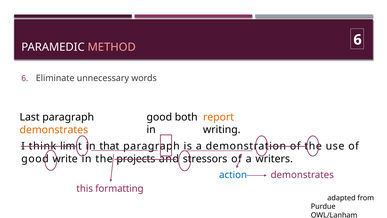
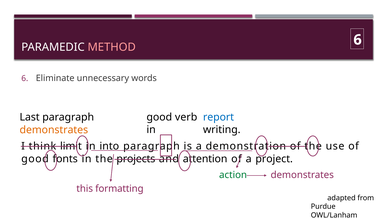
both: both -> verb
report colour: orange -> blue
that: that -> into
write: write -> fonts
stressors: stressors -> attention
writers: writers -> project
action colour: blue -> green
